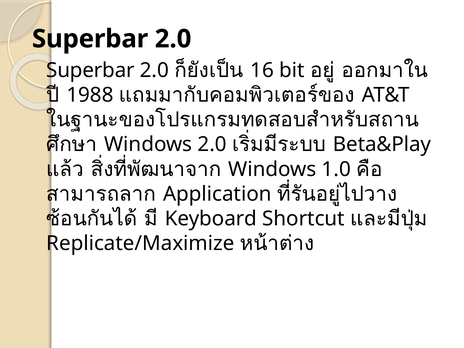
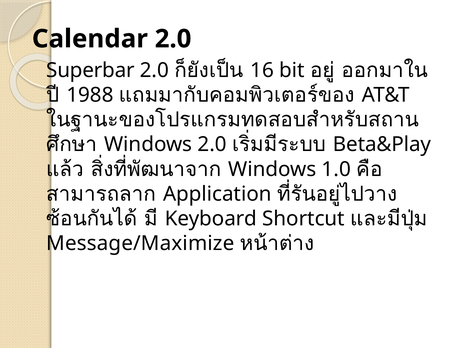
Superbar at (90, 39): Superbar -> Calendar
Replicate/Maximize: Replicate/Maximize -> Message/Maximize
